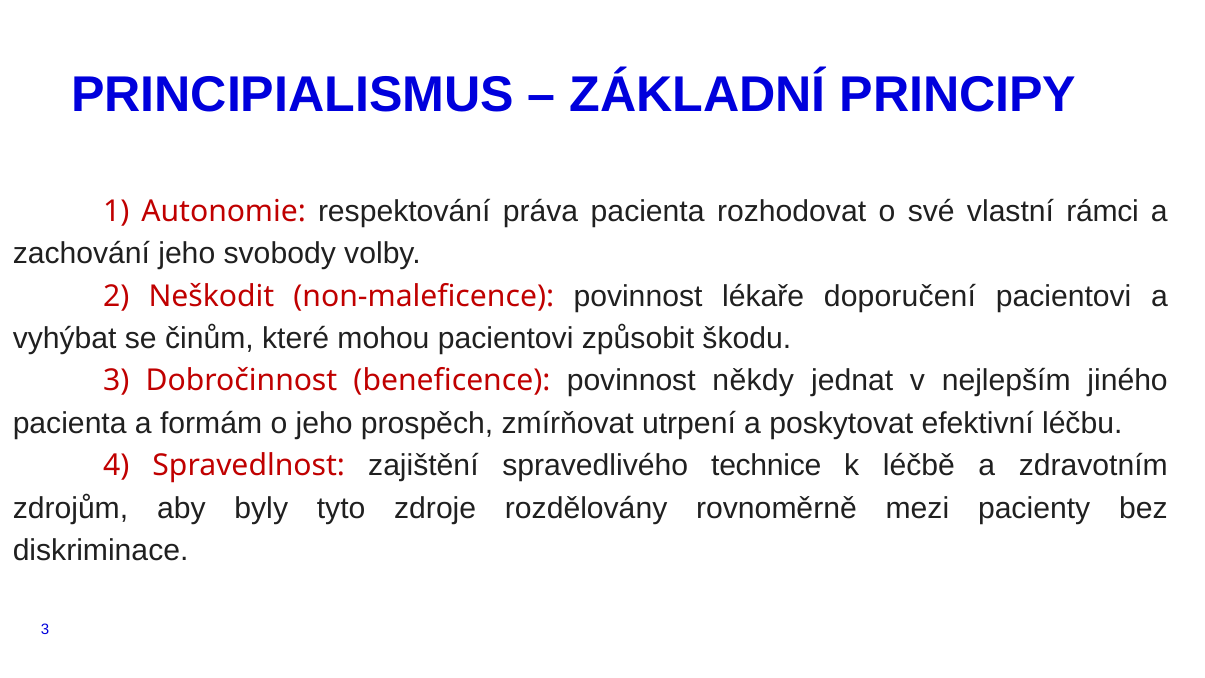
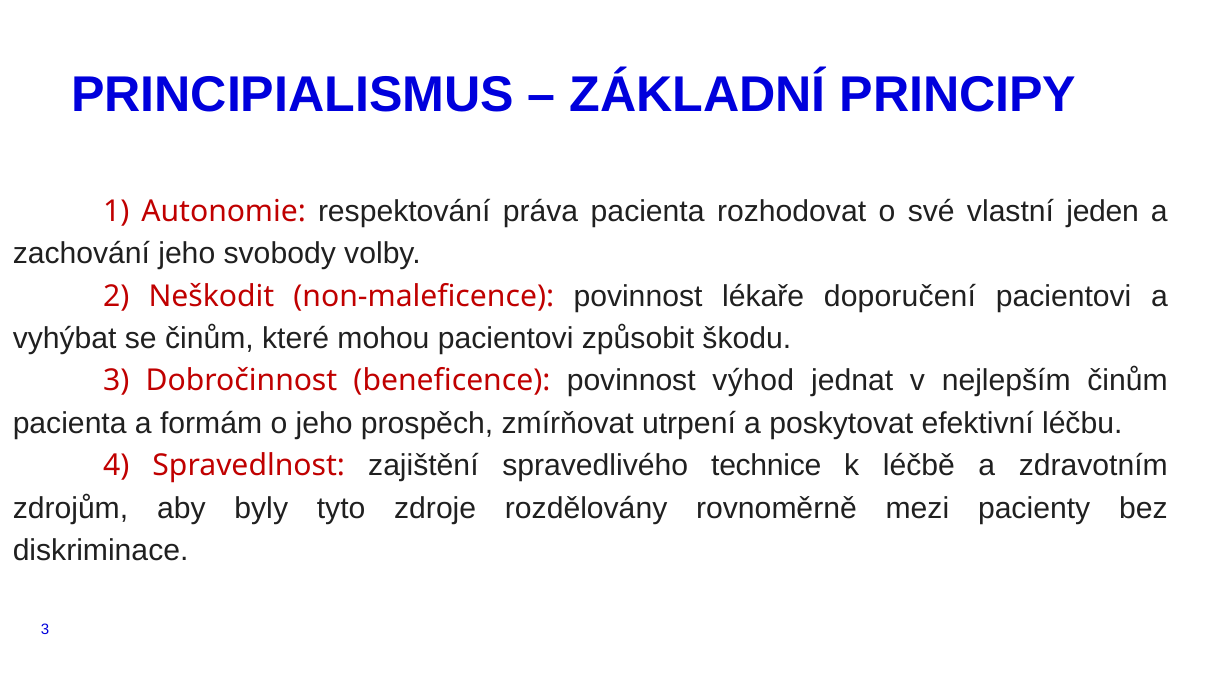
rámci: rámci -> jeden
někdy: někdy -> výhod
nejlepším jiného: jiného -> činům
